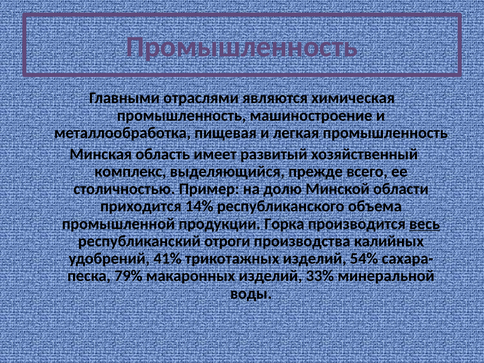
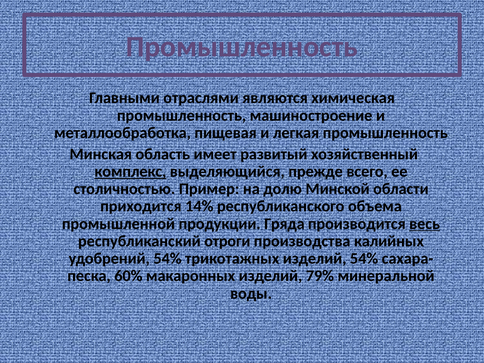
комплекс underline: none -> present
Горка: Горка -> Гряда
удобрений 41%: 41% -> 54%
79%: 79% -> 60%
33%: 33% -> 79%
